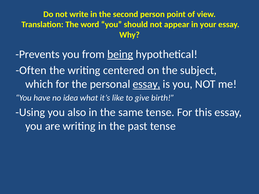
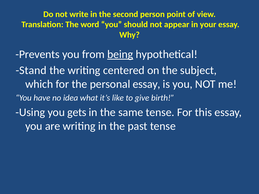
Often: Often -> Stand
essay at (147, 84) underline: present -> none
also: also -> gets
